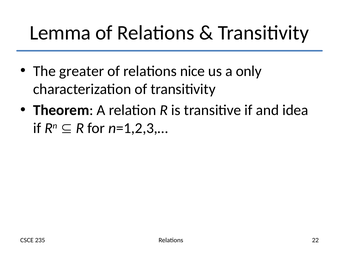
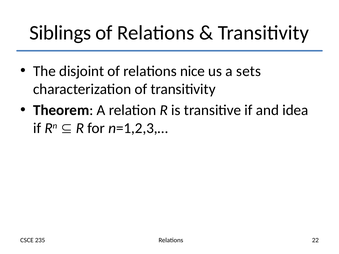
Lemma: Lemma -> Siblings
greater: greater -> disjoint
only: only -> sets
